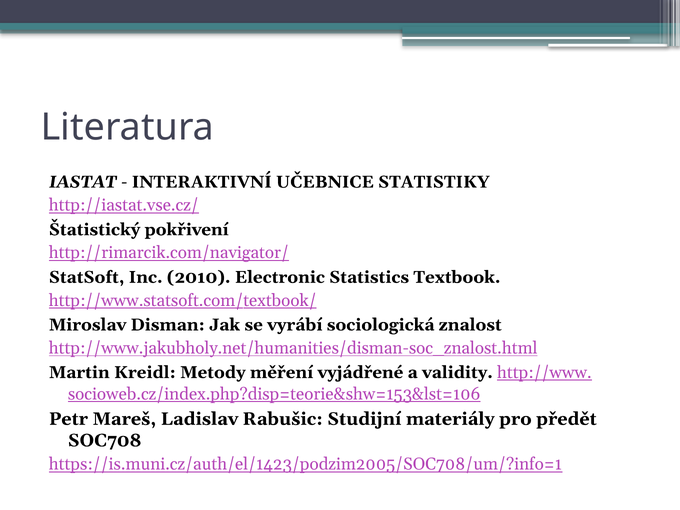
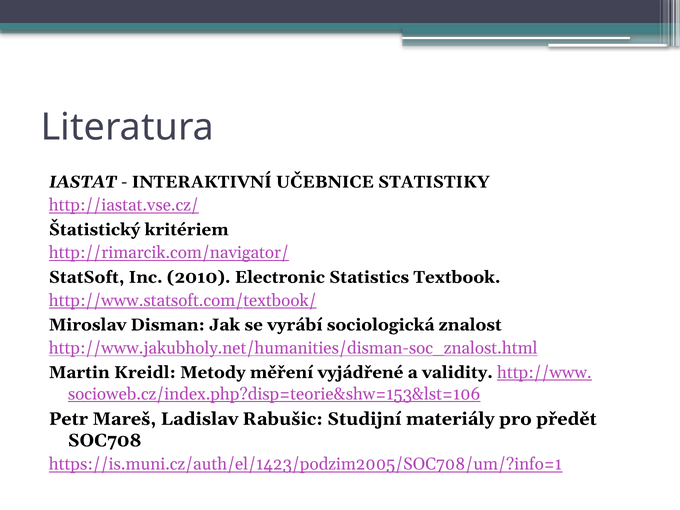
pokřivení: pokřivení -> kritériem
